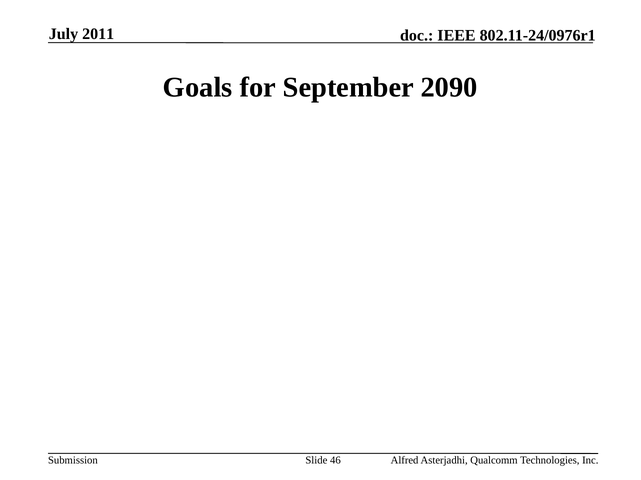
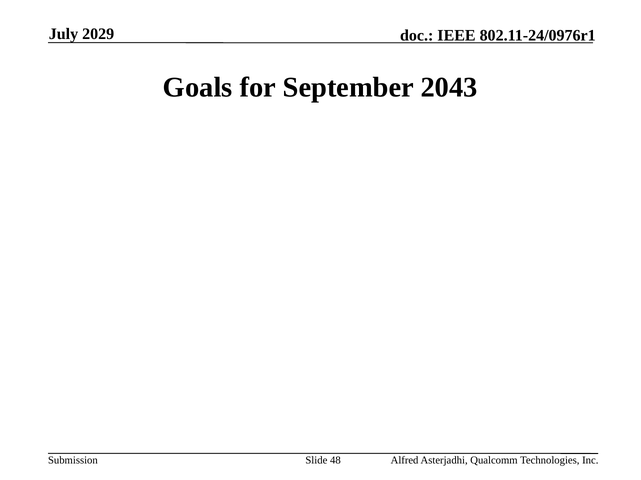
2011: 2011 -> 2029
2090: 2090 -> 2043
46: 46 -> 48
